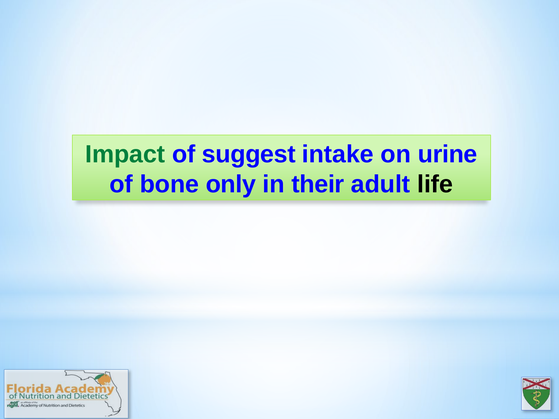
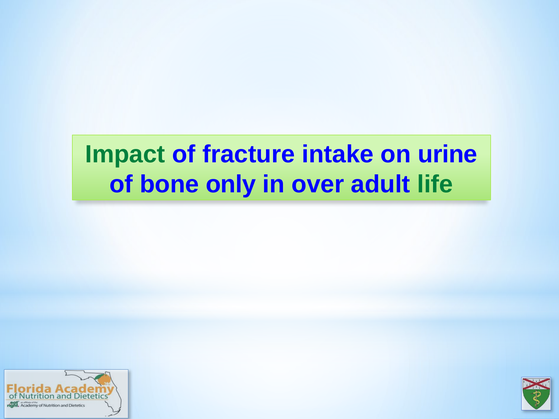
suggest: suggest -> fracture
their: their -> over
life colour: black -> green
